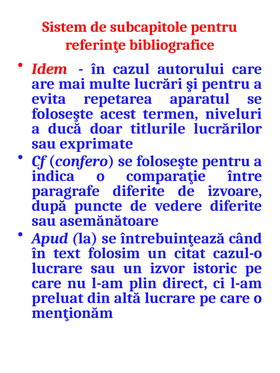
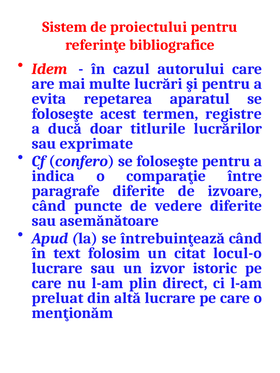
subcapitole: subcapitole -> proiectului
niveluri: niveluri -> registre
după at (49, 206): după -> când
cazul-o: cazul-o -> locul-o
